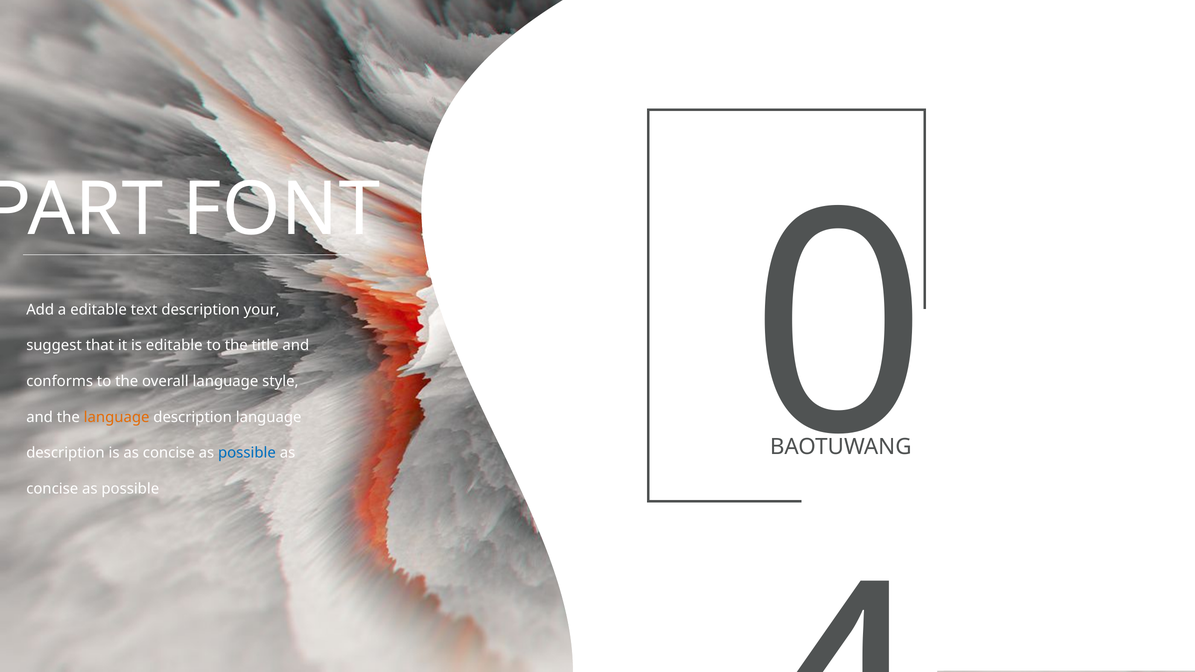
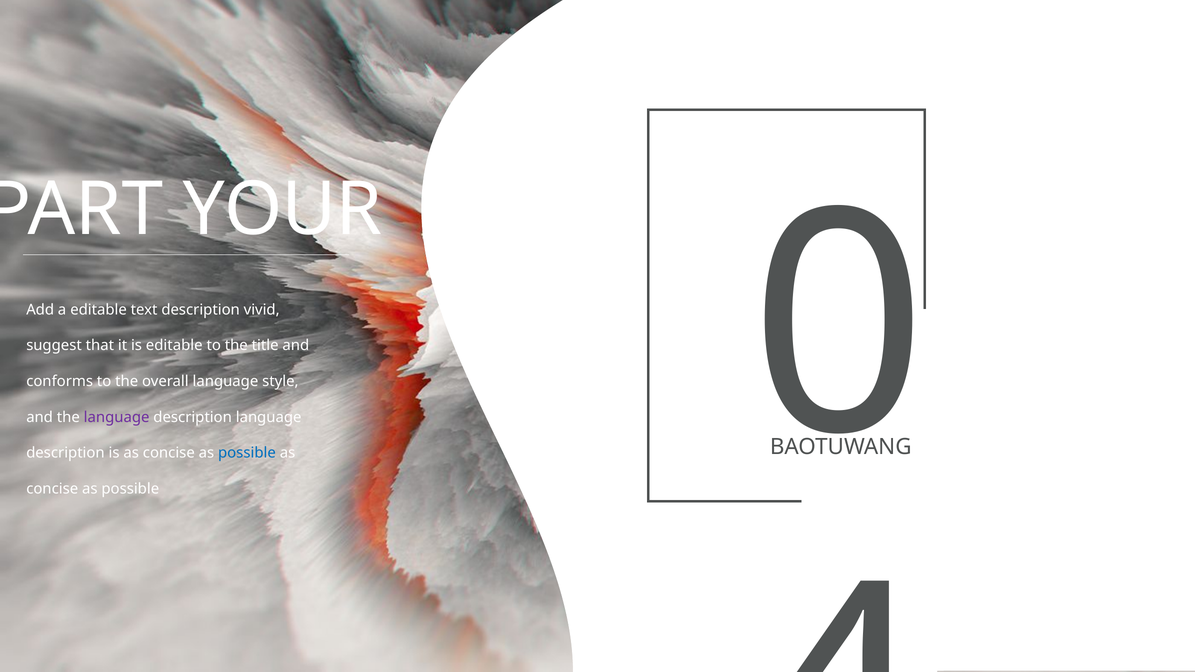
FONT: FONT -> YOUR
your: your -> vivid
language at (117, 417) colour: orange -> purple
